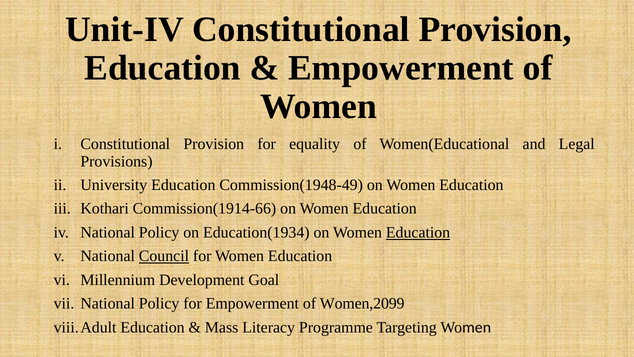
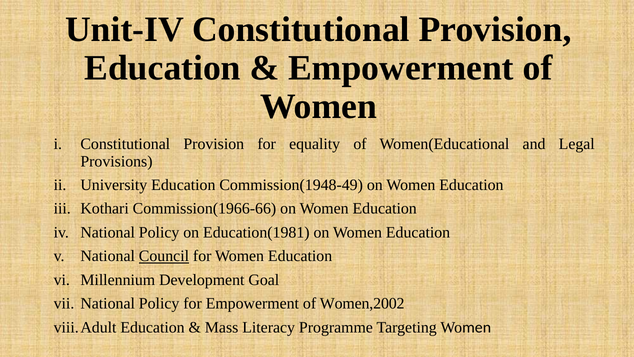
Commission(1914-66: Commission(1914-66 -> Commission(1966-66
Education(1934: Education(1934 -> Education(1981
Education at (418, 232) underline: present -> none
Women,2099: Women,2099 -> Women,2002
